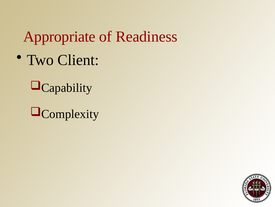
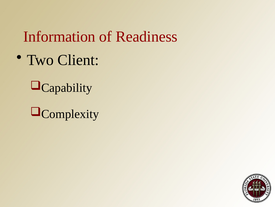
Appropriate: Appropriate -> Information
